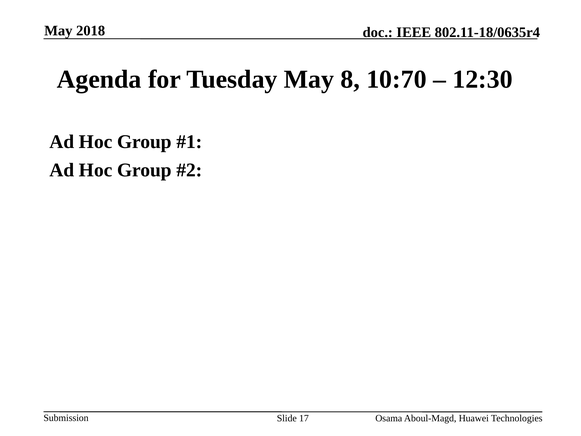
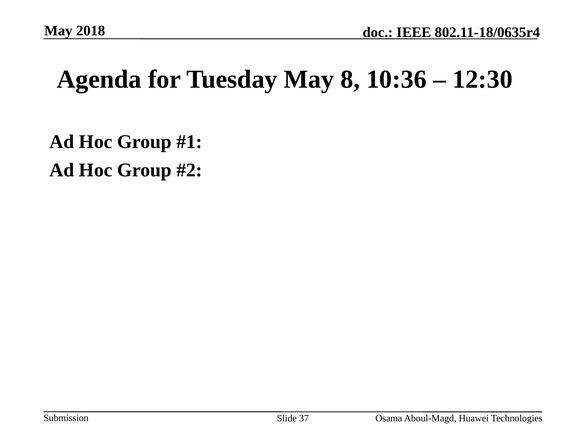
10:70: 10:70 -> 10:36
17: 17 -> 37
